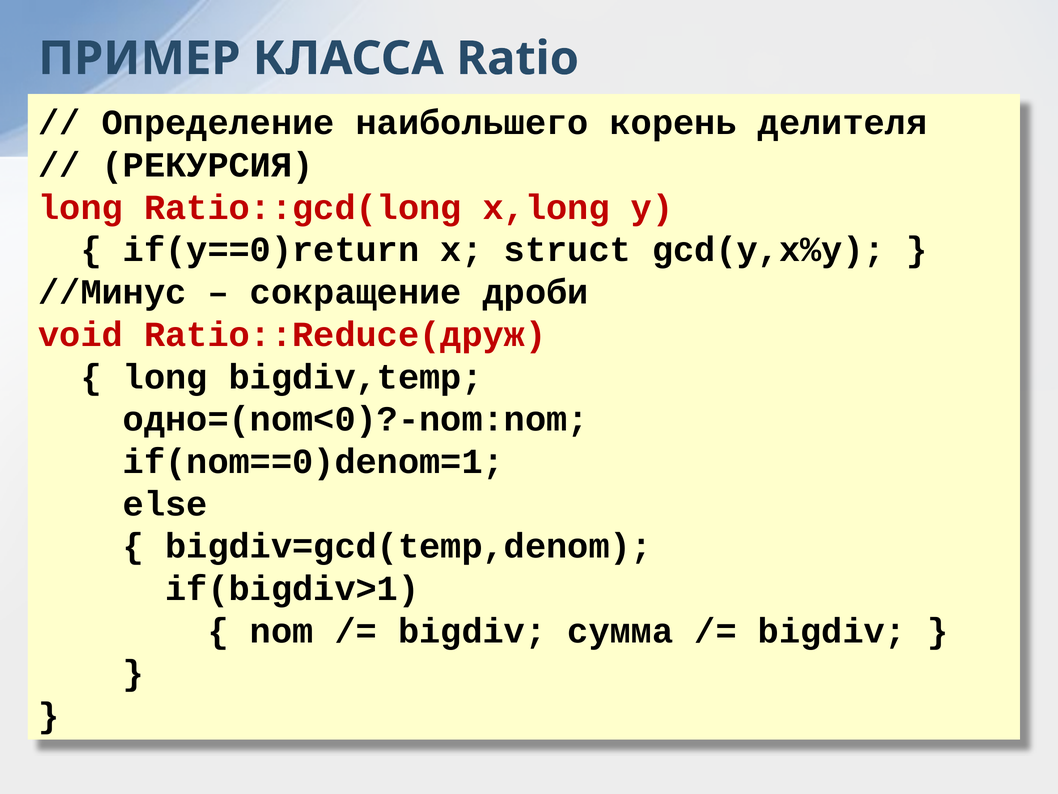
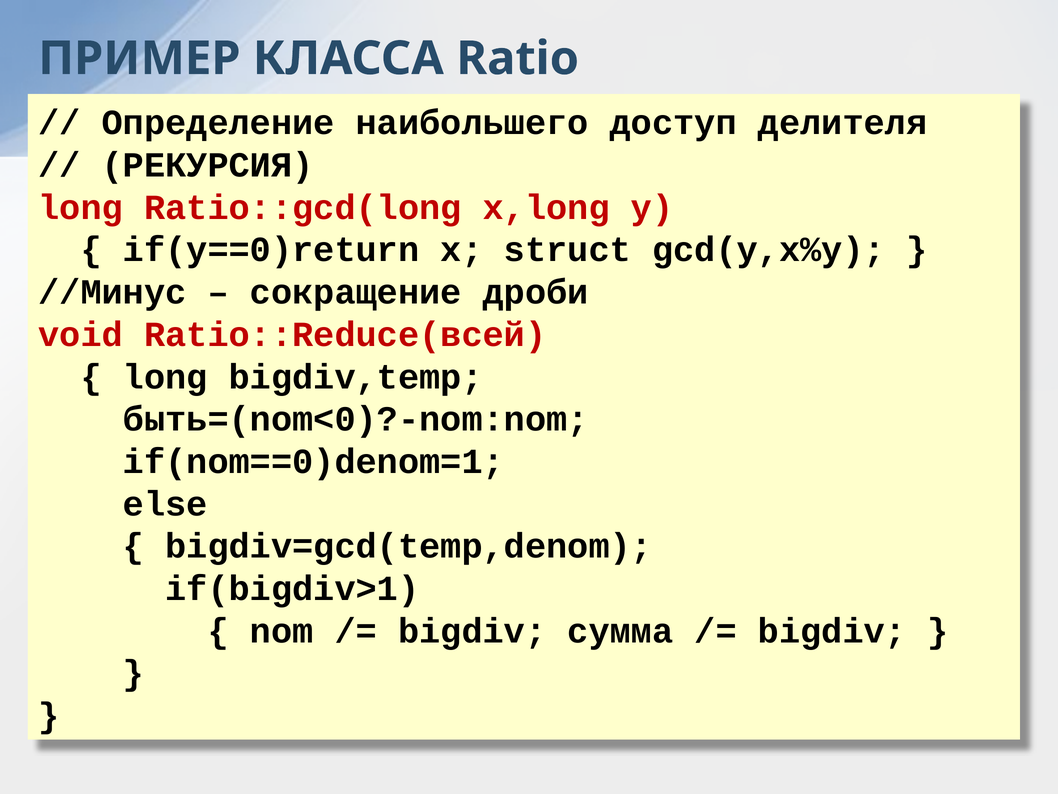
корень: корень -> доступ
Ratio::Reduce(друж: Ratio::Reduce(друж -> Ratio::Reduce(всей
одно=(nom<0)?-nom:nom: одно=(nom<0)?-nom:nom -> быть=(nom<0)?-nom:nom
